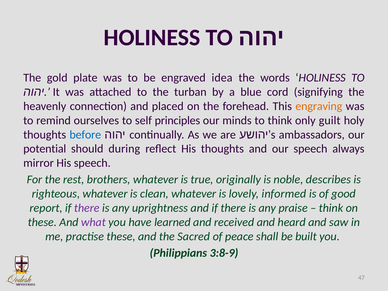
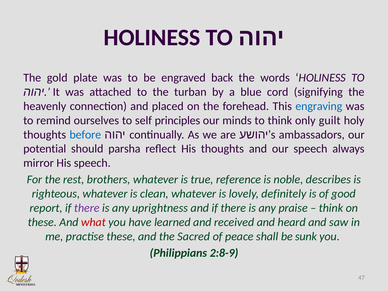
idea: idea -> back
engraving colour: orange -> blue
during: during -> parsha
originally: originally -> reference
informed: informed -> definitely
what colour: purple -> red
built: built -> sunk
3:8-9: 3:8-9 -> 2:8-9
